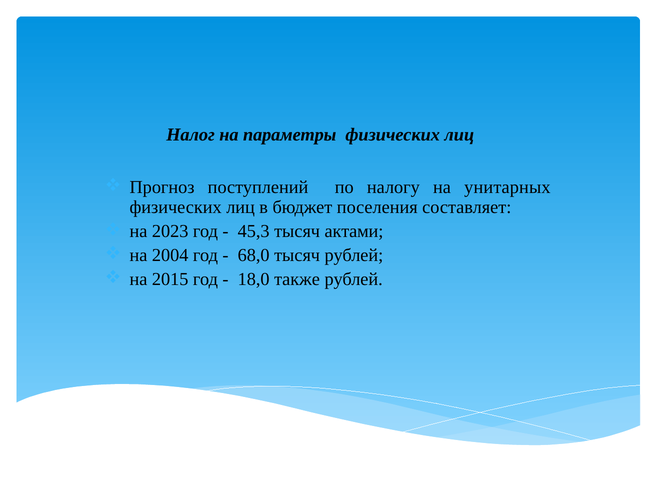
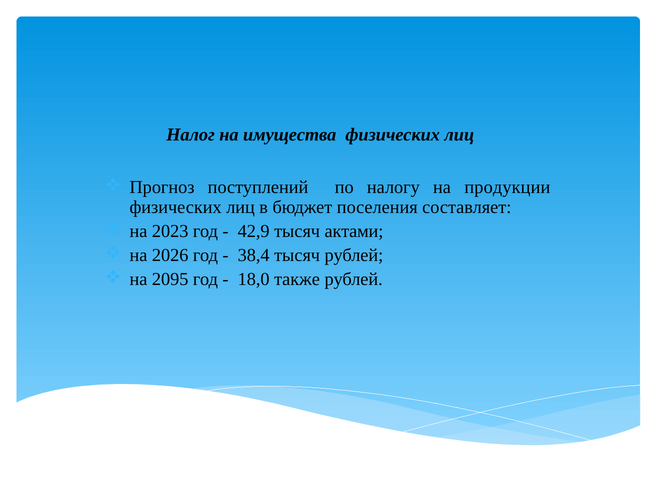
параметры: параметры -> имущества
унитарных: унитарных -> продукции
45,3: 45,3 -> 42,9
2004: 2004 -> 2026
68,0: 68,0 -> 38,4
2015: 2015 -> 2095
